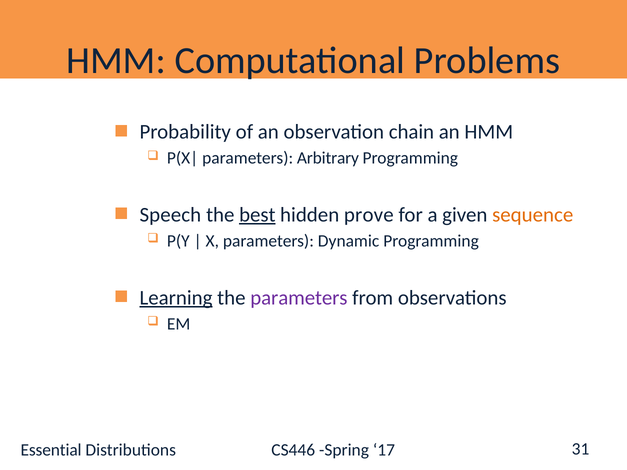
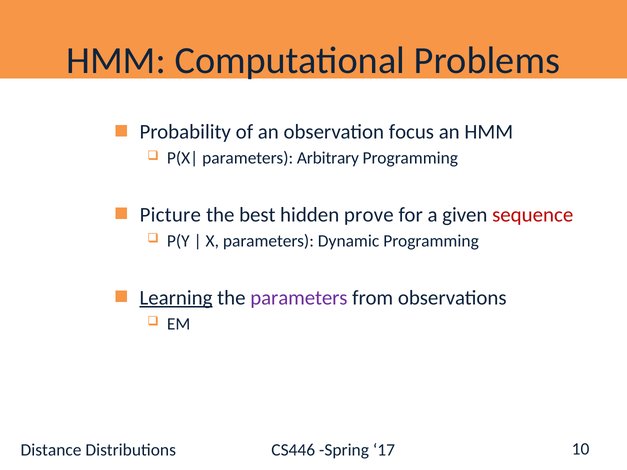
chain: chain -> focus
Speech: Speech -> Picture
best underline: present -> none
sequence colour: orange -> red
Essential: Essential -> Distance
31: 31 -> 10
